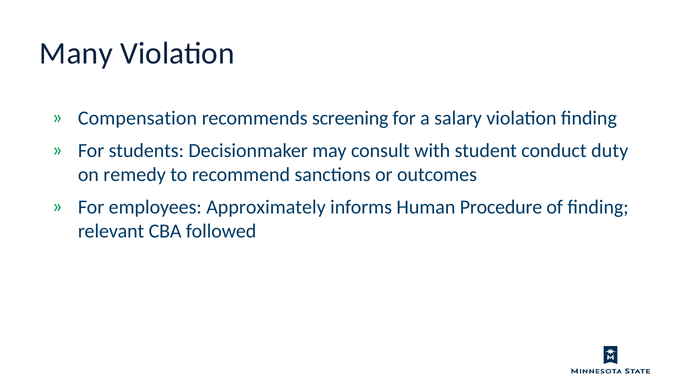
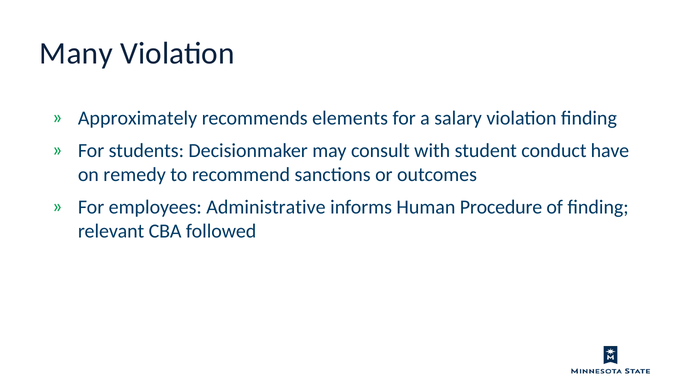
Compensation: Compensation -> Approximately
screening: screening -> elements
duty: duty -> have
Approximately: Approximately -> Administrative
